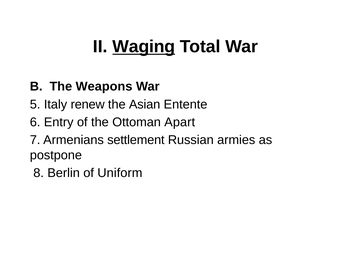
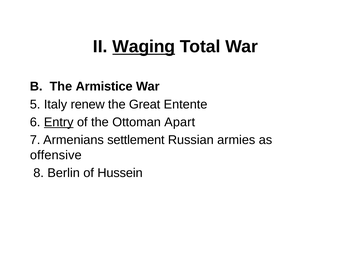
Weapons: Weapons -> Armistice
Asian: Asian -> Great
Entry underline: none -> present
postpone: postpone -> offensive
Uniform: Uniform -> Hussein
